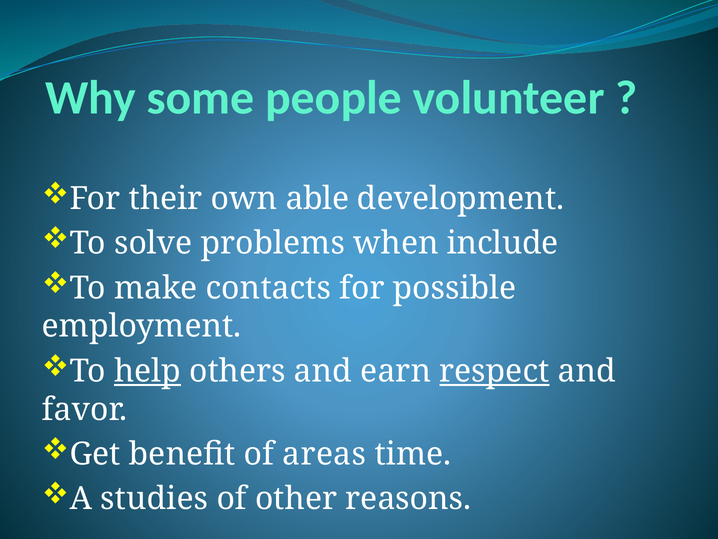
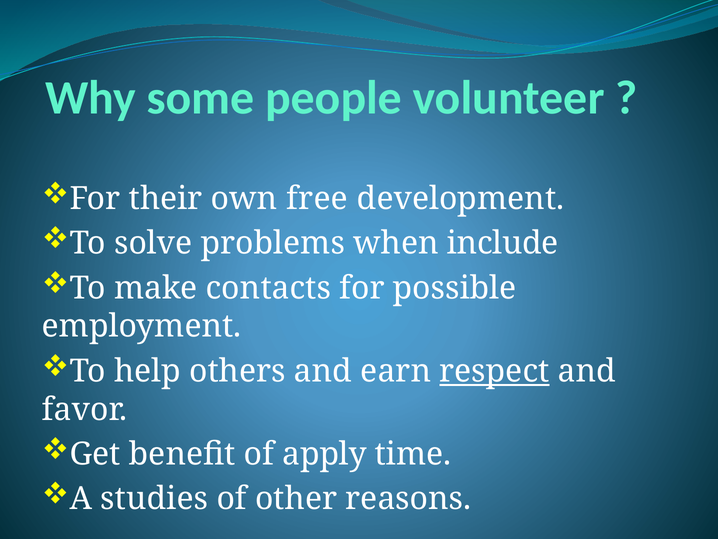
able: able -> free
help underline: present -> none
areas: areas -> apply
